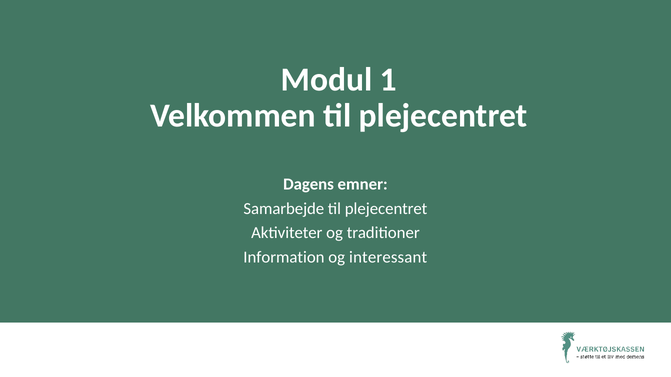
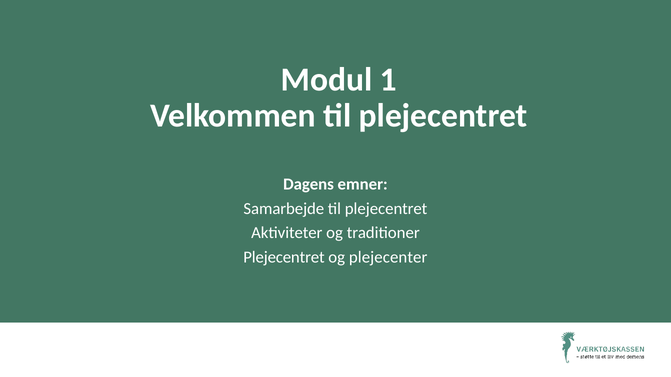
Information at (284, 258): Information -> Plejecentret
interessant: interessant -> plejecenter
